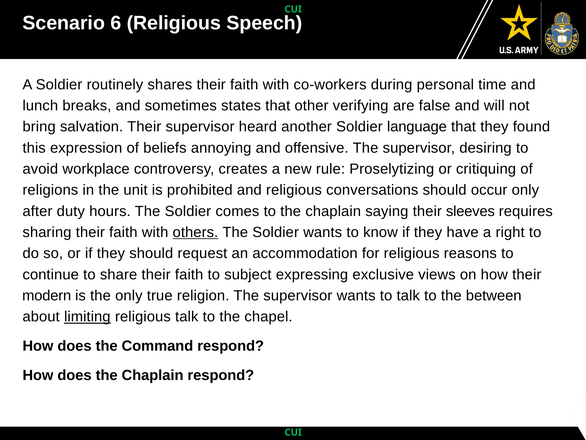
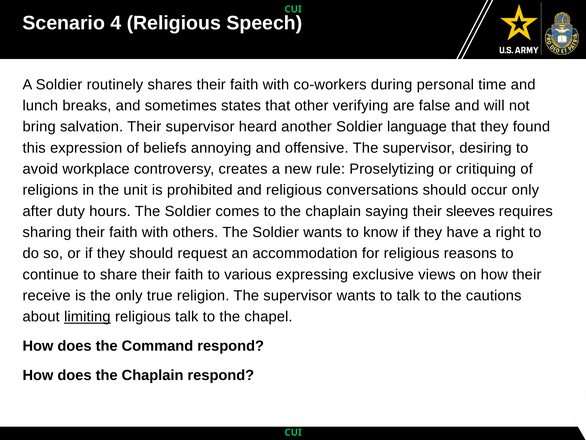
6: 6 -> 4
others underline: present -> none
subject: subject -> various
modern: modern -> receive
between: between -> cautions
